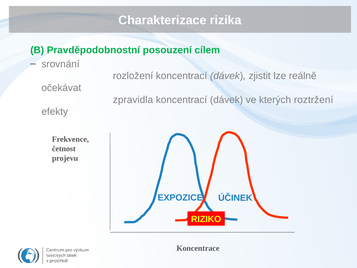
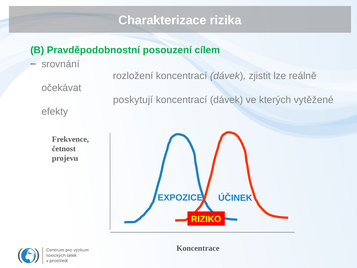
zpravidla: zpravidla -> poskytují
roztržení: roztržení -> vytěžené
